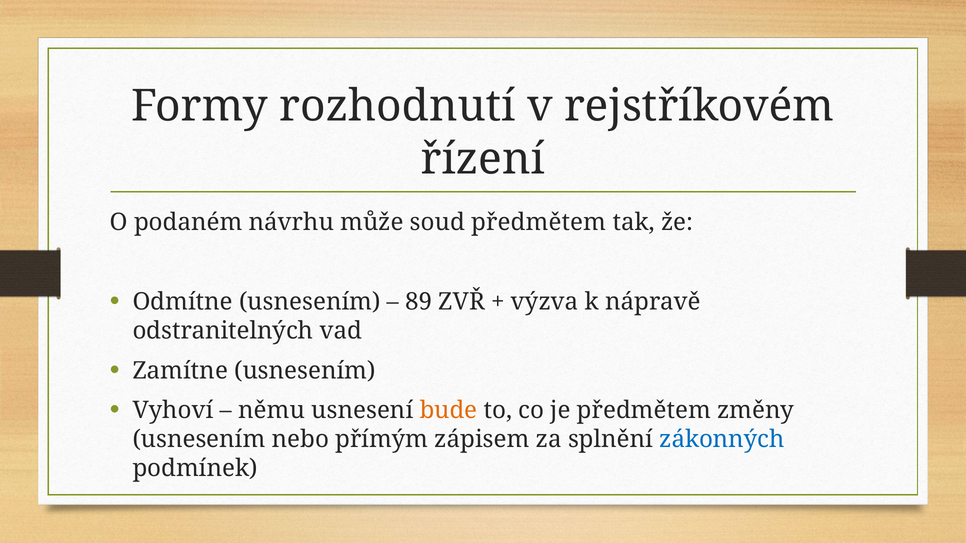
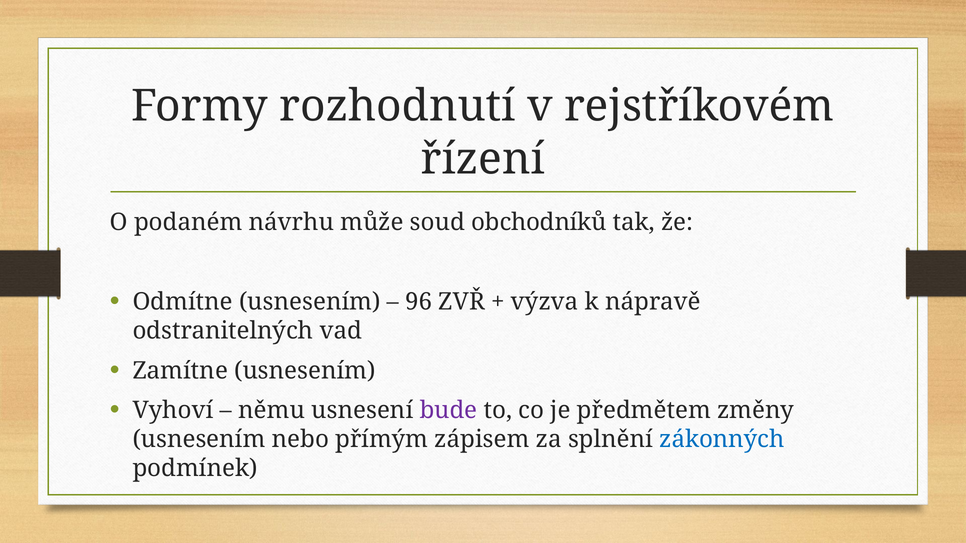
soud předmětem: předmětem -> obchodníků
89: 89 -> 96
bude colour: orange -> purple
